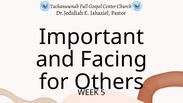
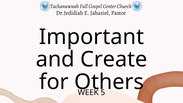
Facing: Facing -> Create
